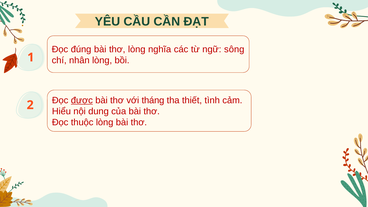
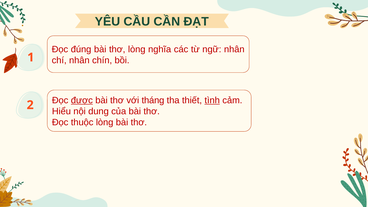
ngữ sông: sông -> nhân
nhân lòng: lòng -> chín
tình underline: none -> present
